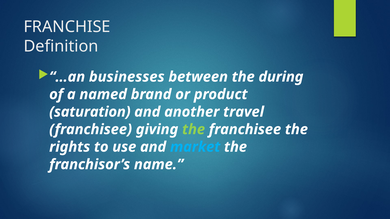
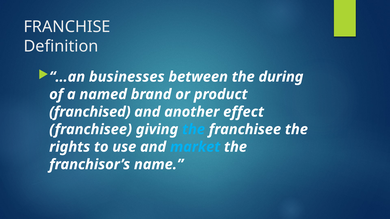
saturation: saturation -> franchised
travel: travel -> effect
the at (194, 130) colour: light green -> light blue
